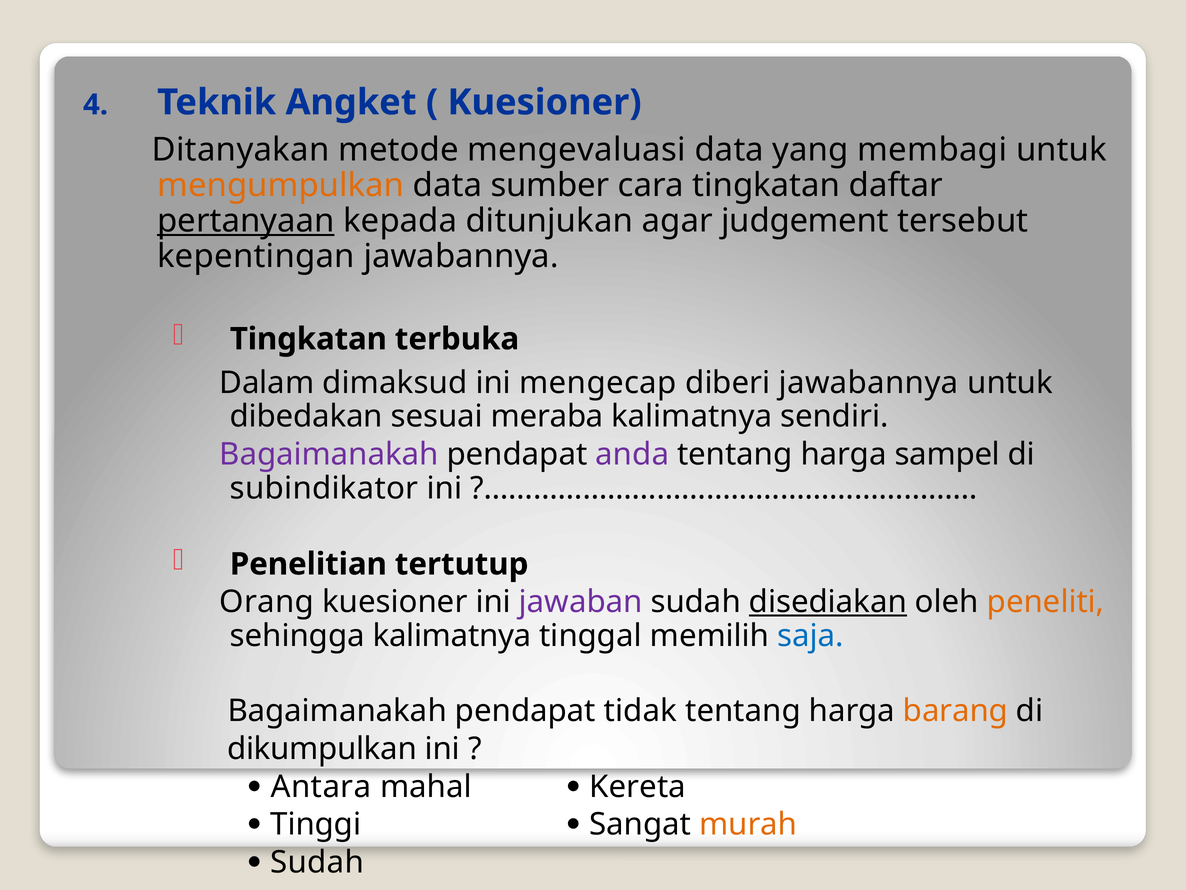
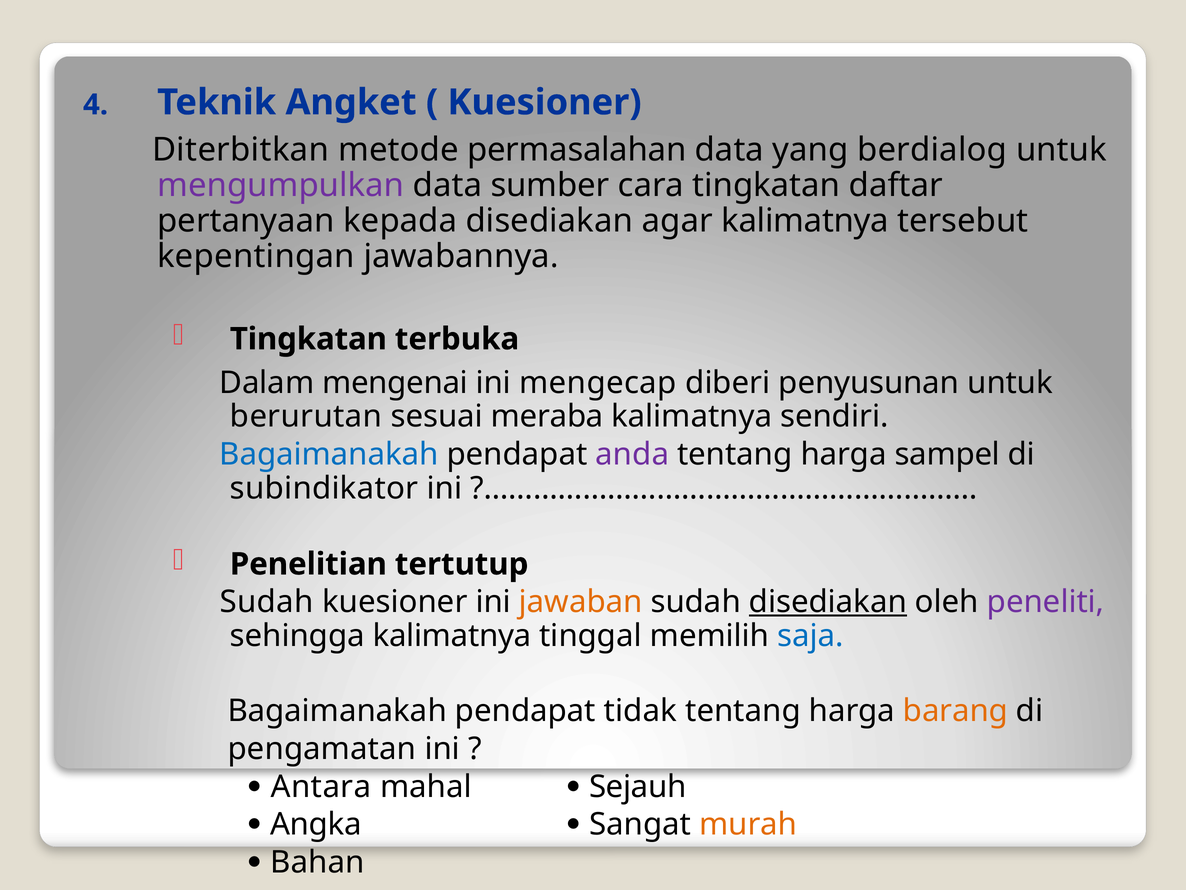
Ditanyakan: Ditanyakan -> Diterbitkan
mengevaluasi: mengevaluasi -> permasalahan
membagi: membagi -> berdialog
mengumpulkan colour: orange -> purple
pertanyaan underline: present -> none
kepada ditunjukan: ditunjukan -> disediakan
agar judgement: judgement -> kalimatnya
dimaksud: dimaksud -> mengenai
diberi jawabannya: jawabannya -> penyusunan
dibedakan: dibedakan -> berurutan
Bagaimanakah at (329, 454) colour: purple -> blue
Orang at (267, 602): Orang -> Sudah
jawaban colour: purple -> orange
peneliti colour: orange -> purple
dikumpulkan: dikumpulkan -> pengamatan
Kereta: Kereta -> Sejauh
Tinggi: Tinggi -> Angka
Sudah at (317, 862): Sudah -> Bahan
